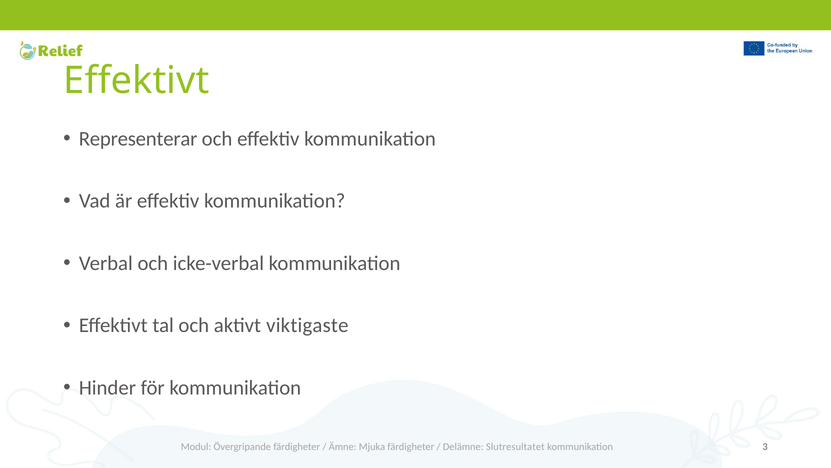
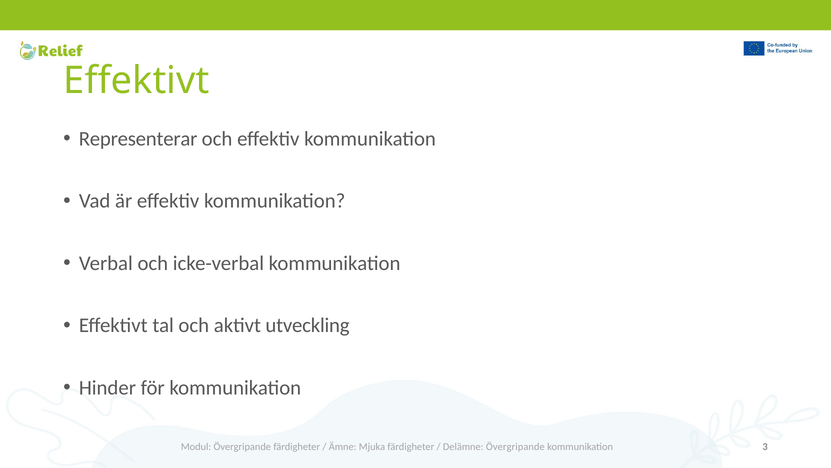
viktigaste: viktigaste -> utveckling
Delämne Slutresultatet: Slutresultatet -> Övergripande
